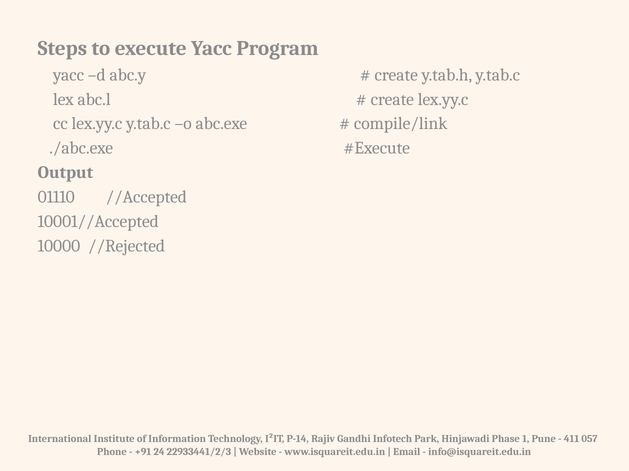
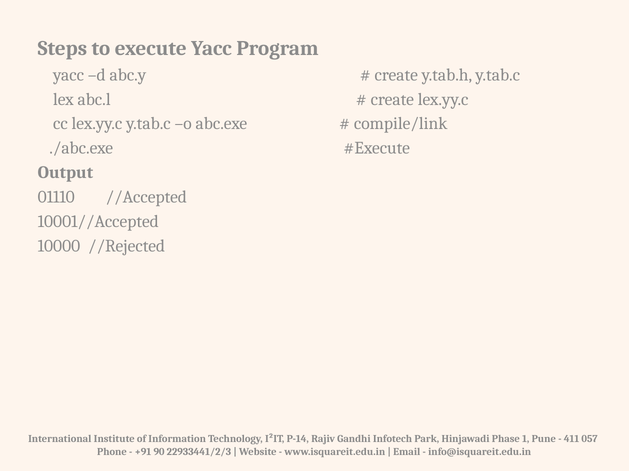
24: 24 -> 90
